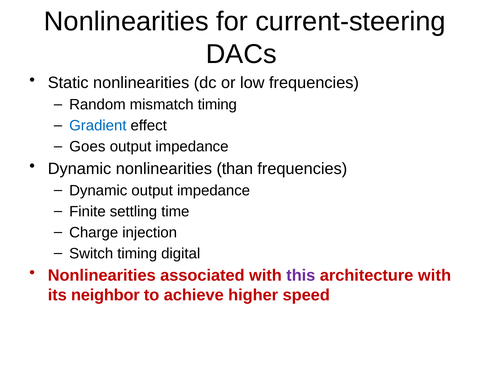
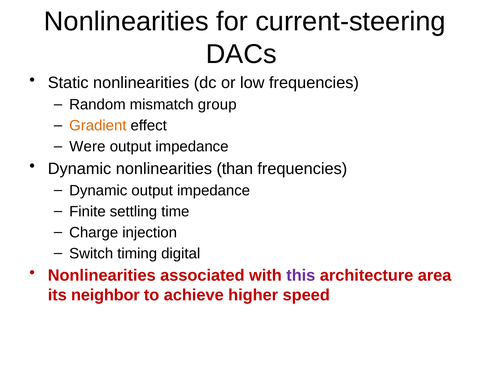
mismatch timing: timing -> group
Gradient colour: blue -> orange
Goes: Goes -> Were
architecture with: with -> area
